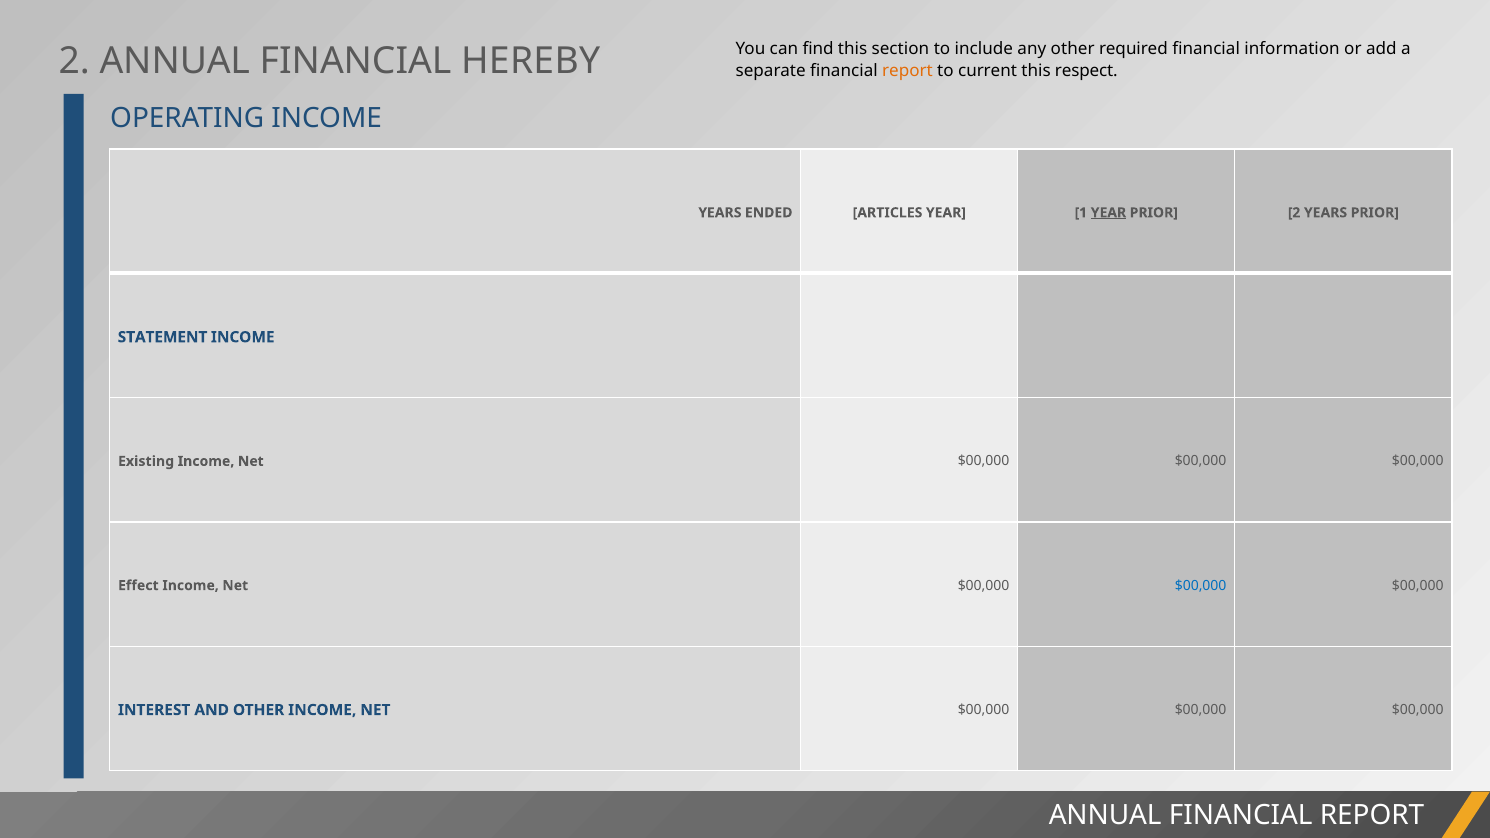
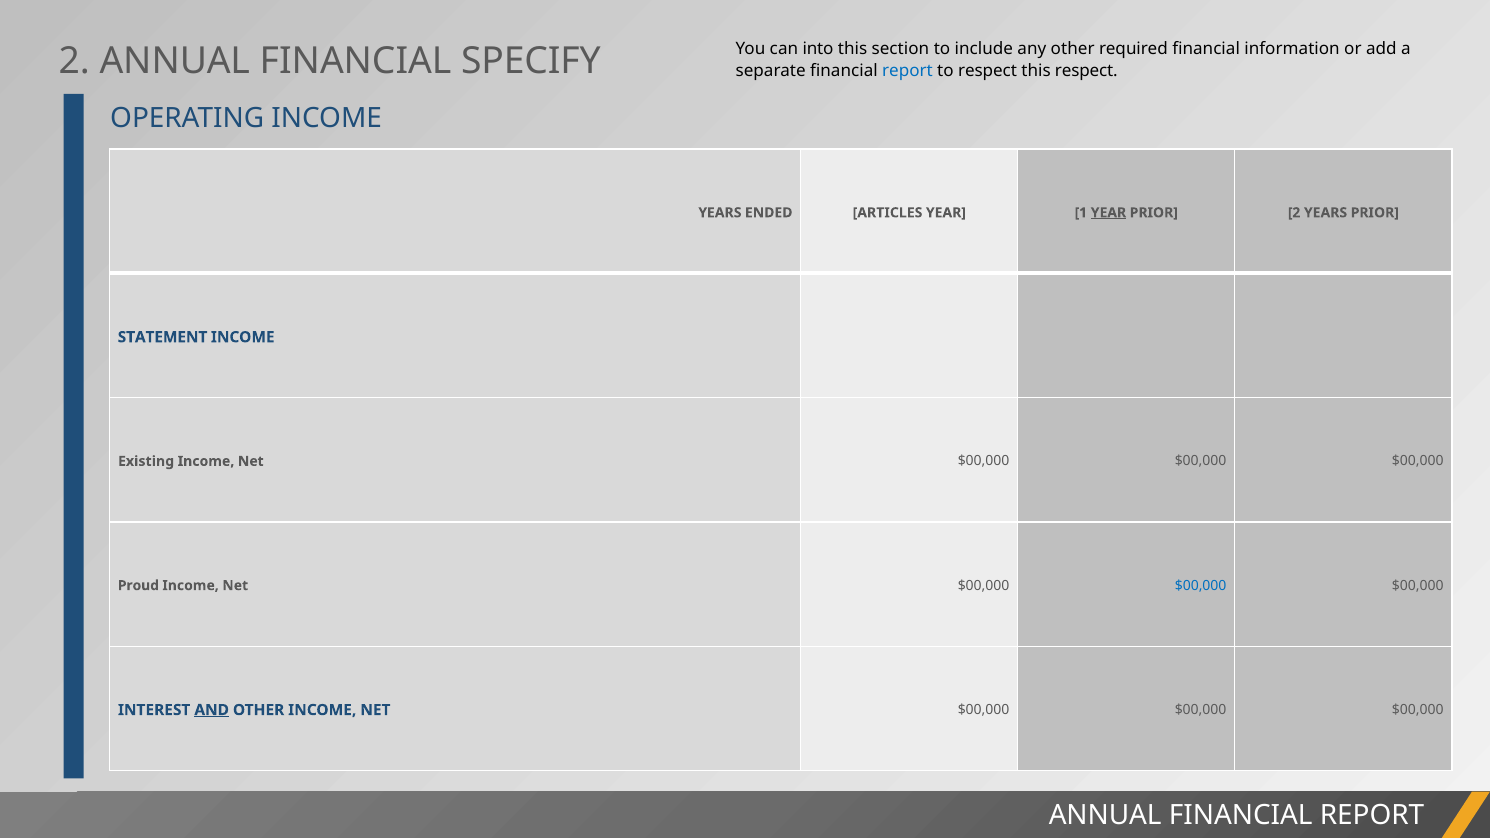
find: find -> into
HEREBY: HEREBY -> SPECIFY
report at (907, 71) colour: orange -> blue
to current: current -> respect
Effect: Effect -> Proud
AND underline: none -> present
